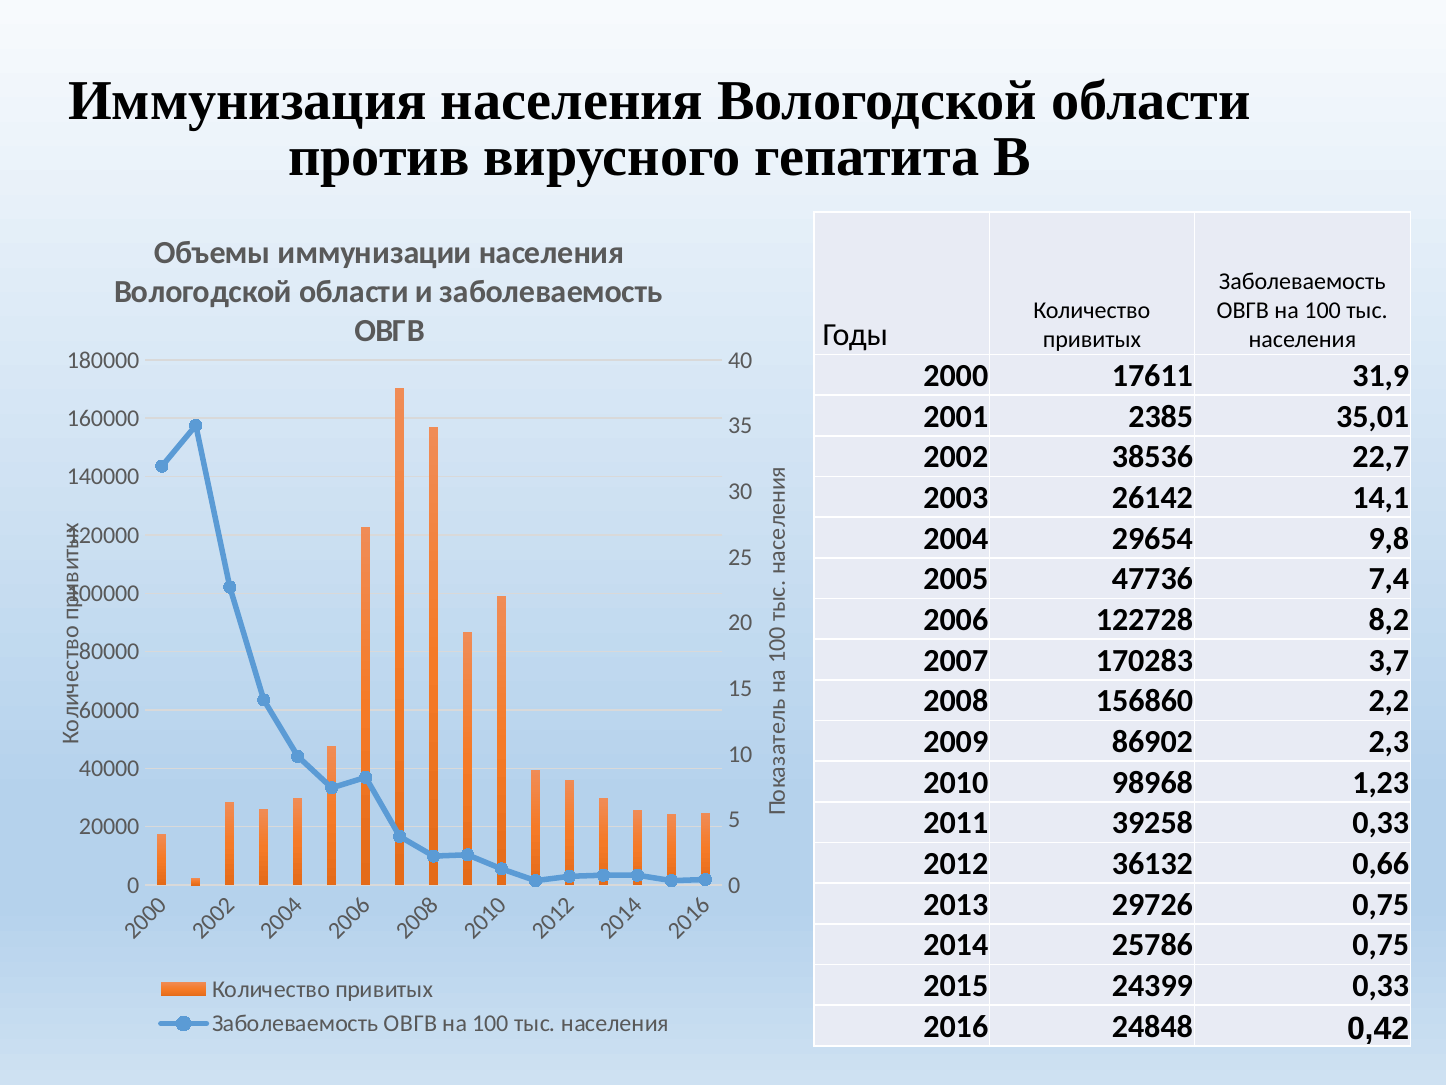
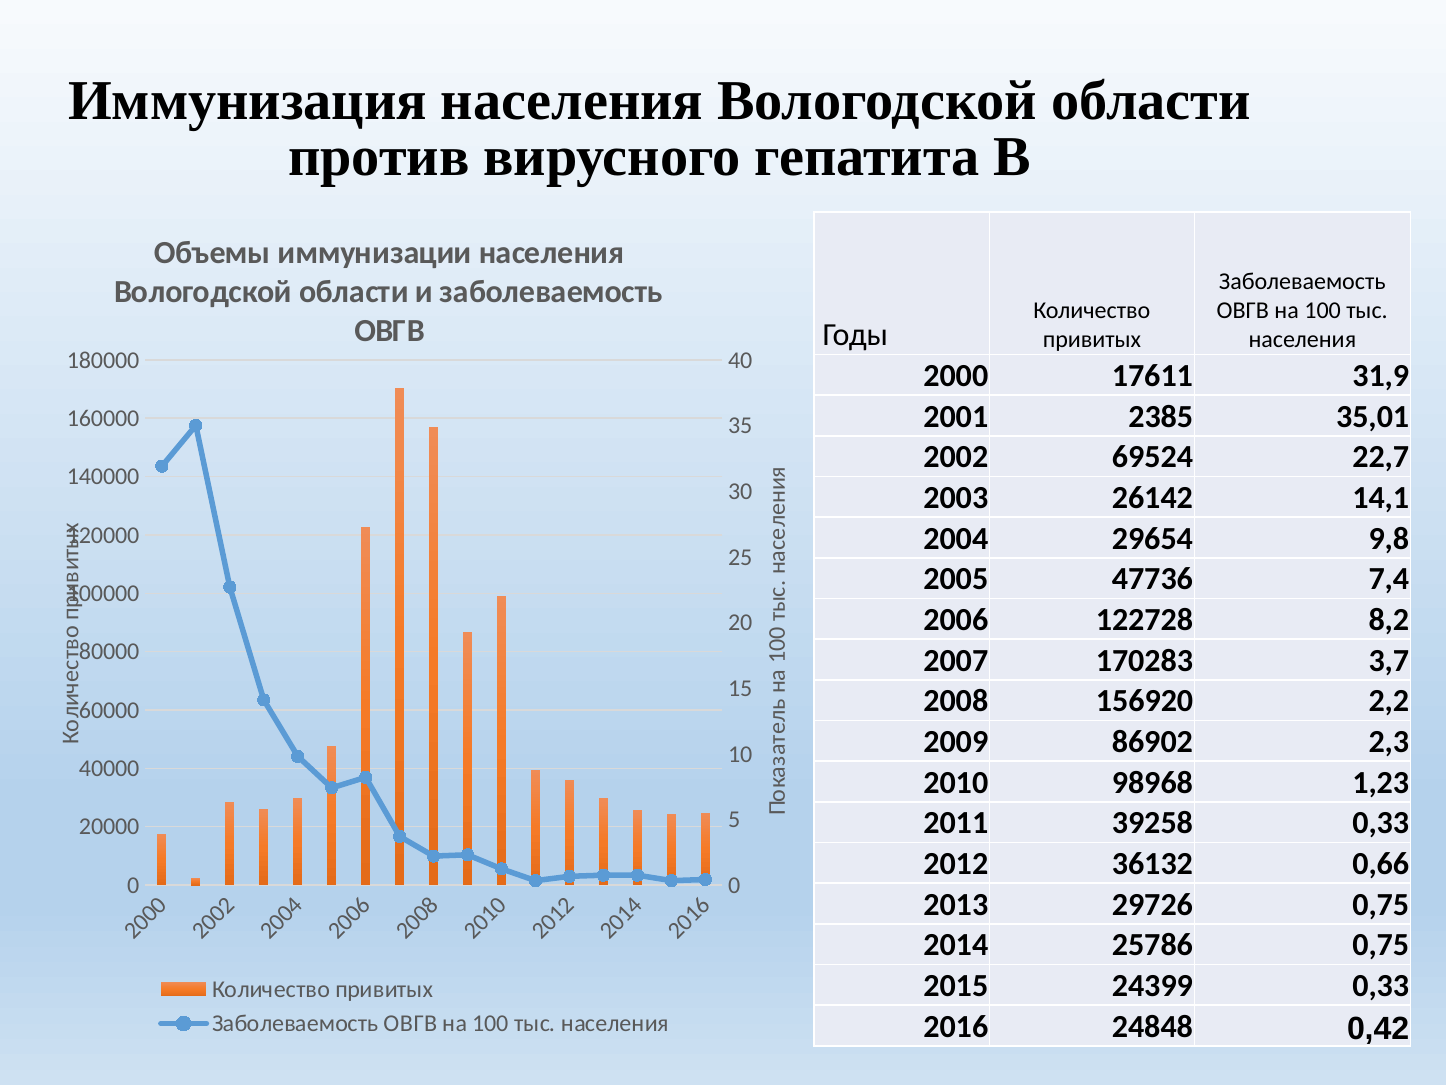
38536: 38536 -> 69524
156860: 156860 -> 156920
